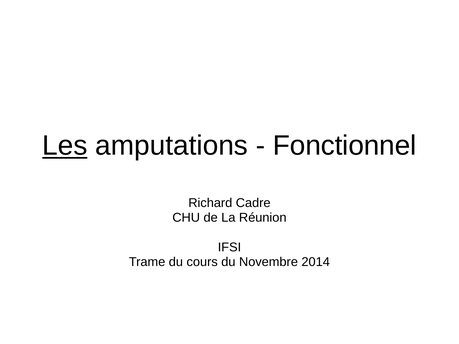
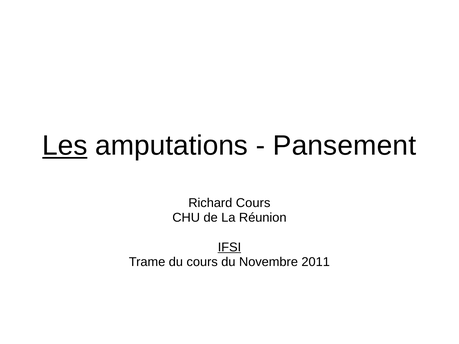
Fonctionnel: Fonctionnel -> Pansement
Richard Cadre: Cadre -> Cours
IFSI underline: none -> present
2014: 2014 -> 2011
